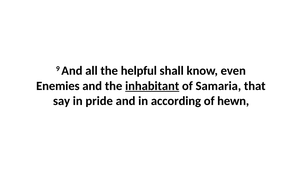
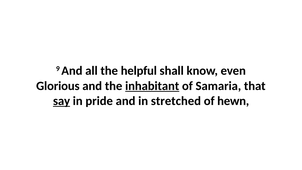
Enemies: Enemies -> Glorious
say underline: none -> present
according: according -> stretched
